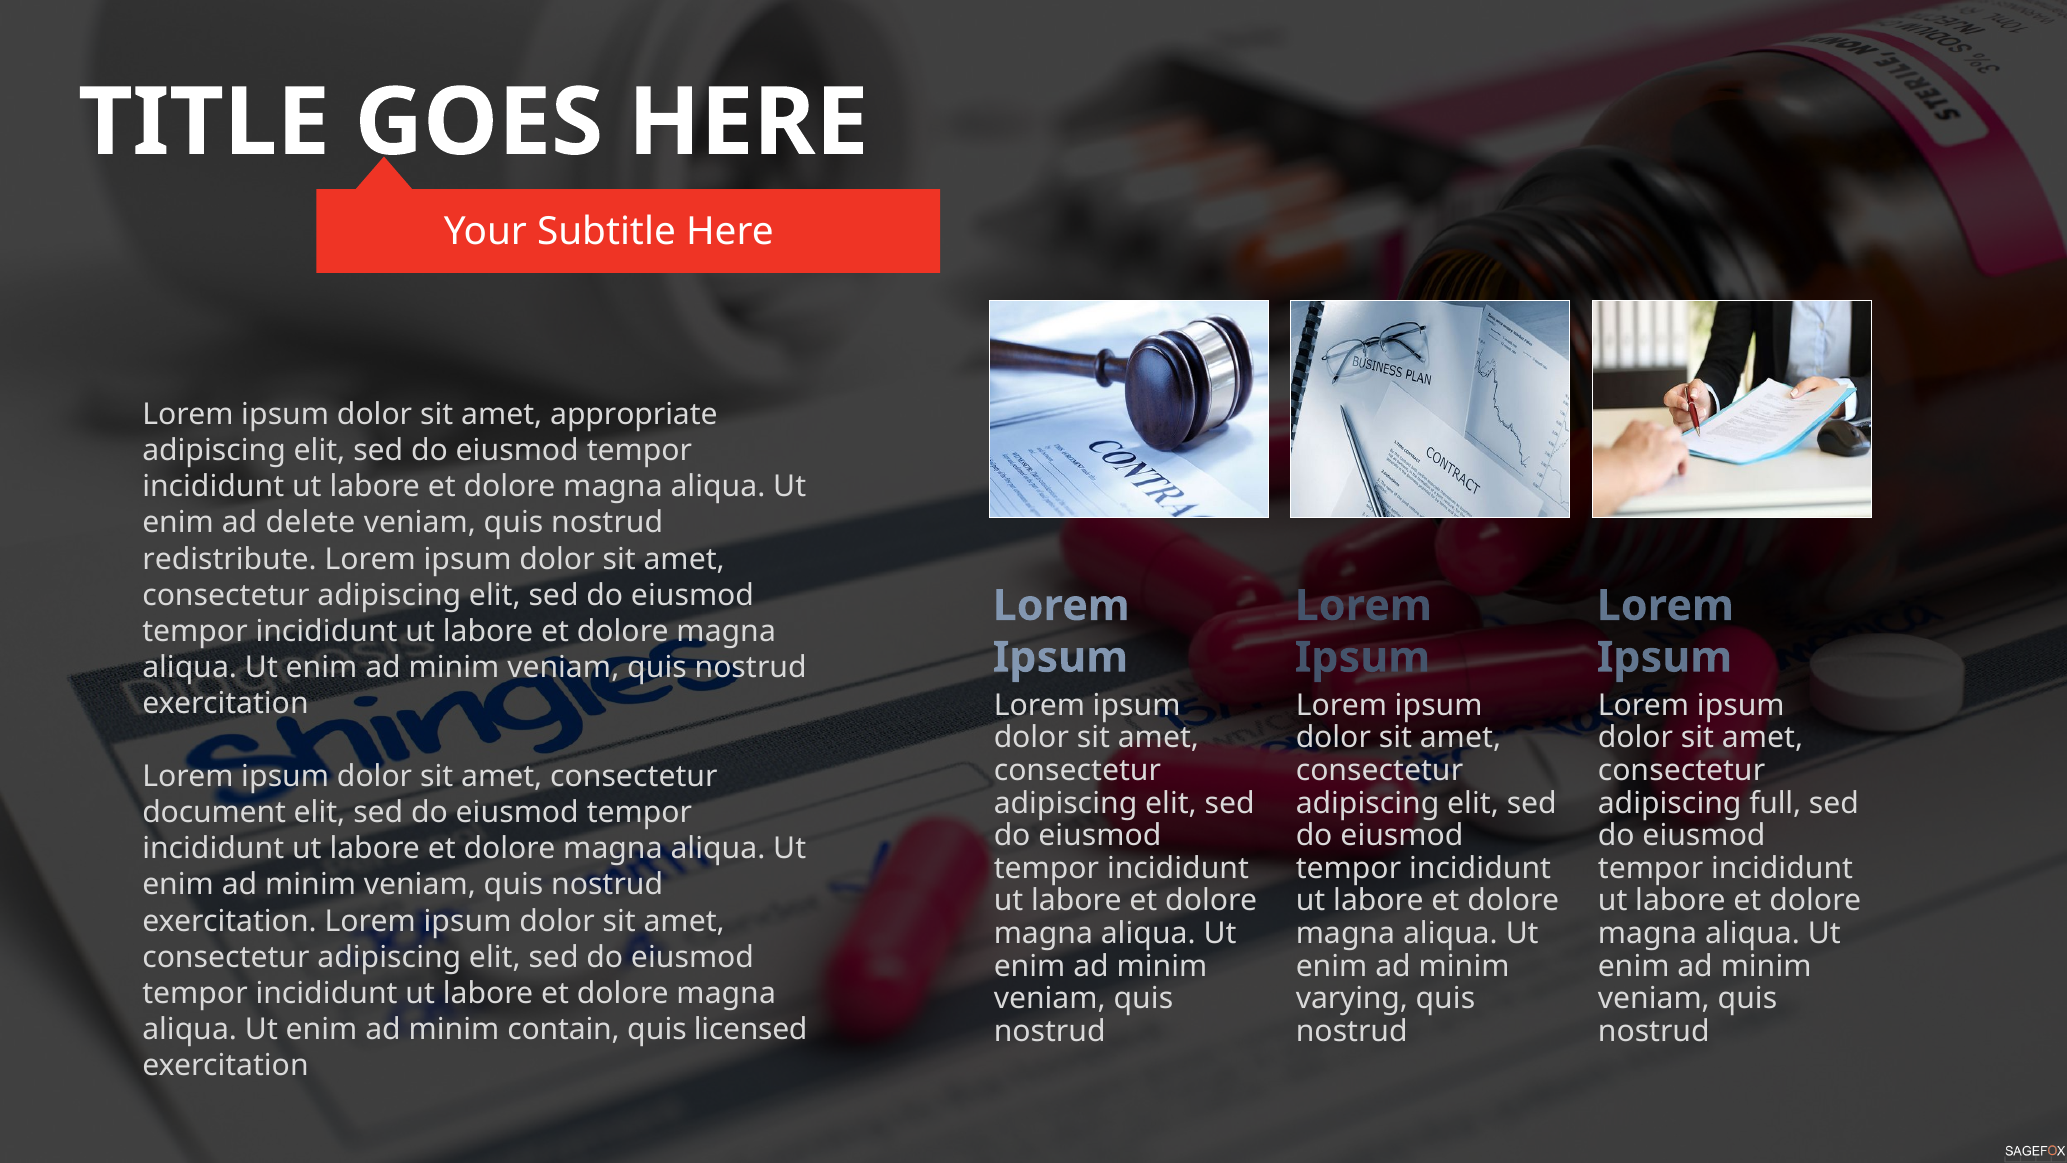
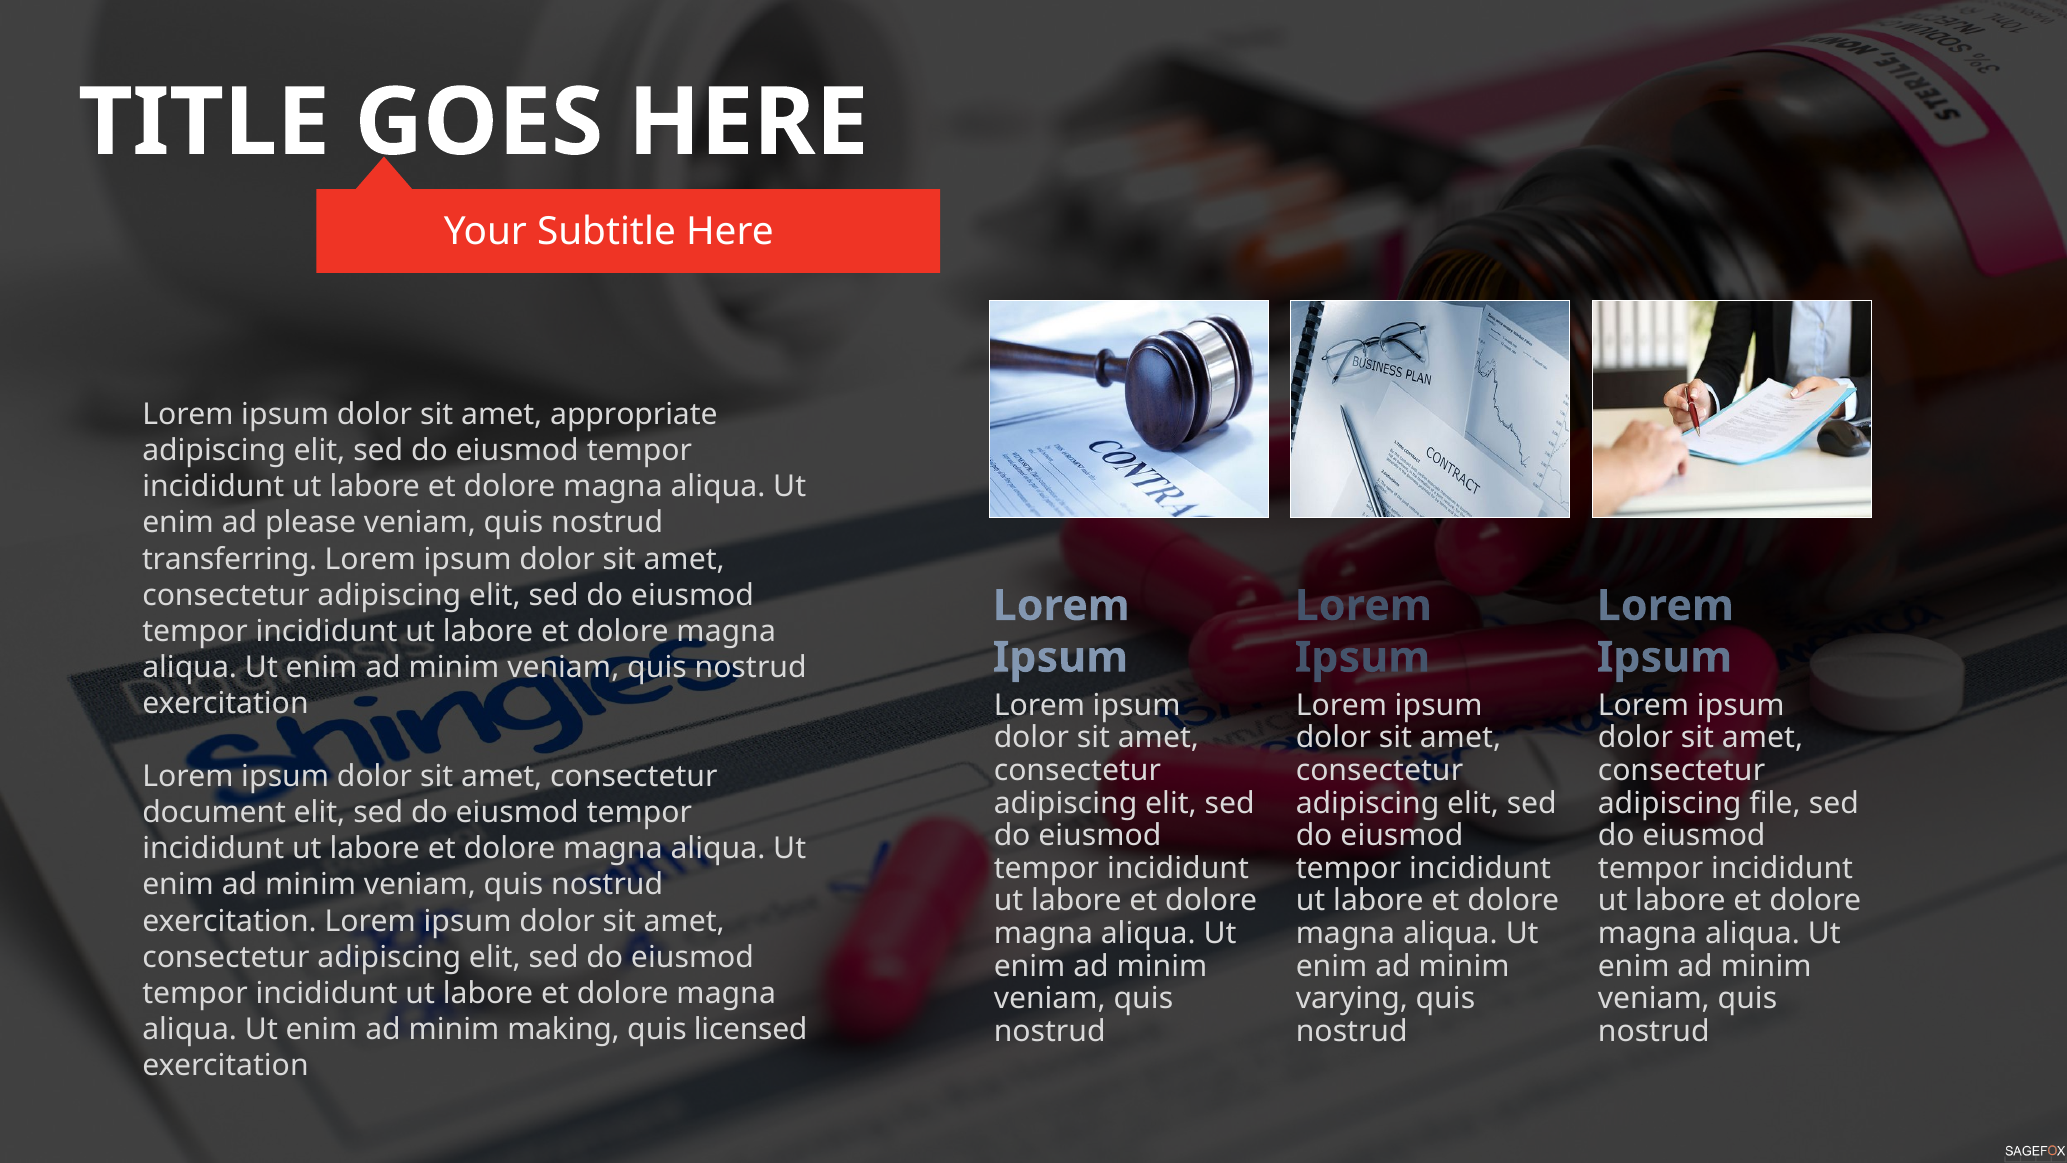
delete: delete -> please
redistribute: redistribute -> transferring
full: full -> file
contain: contain -> making
